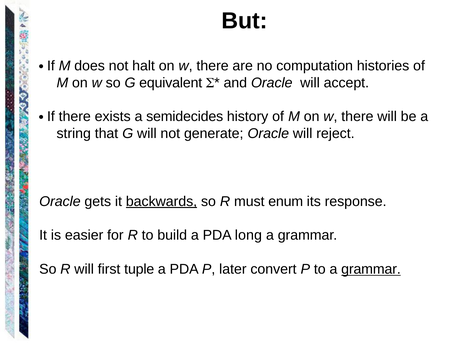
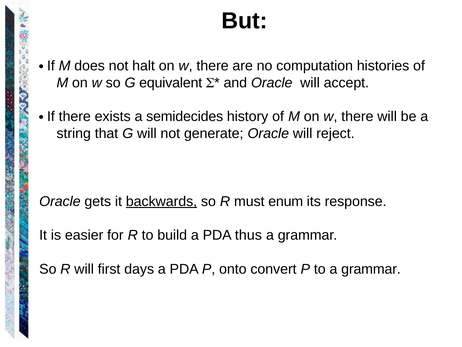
long: long -> thus
tuple: tuple -> days
later: later -> onto
grammar at (371, 269) underline: present -> none
